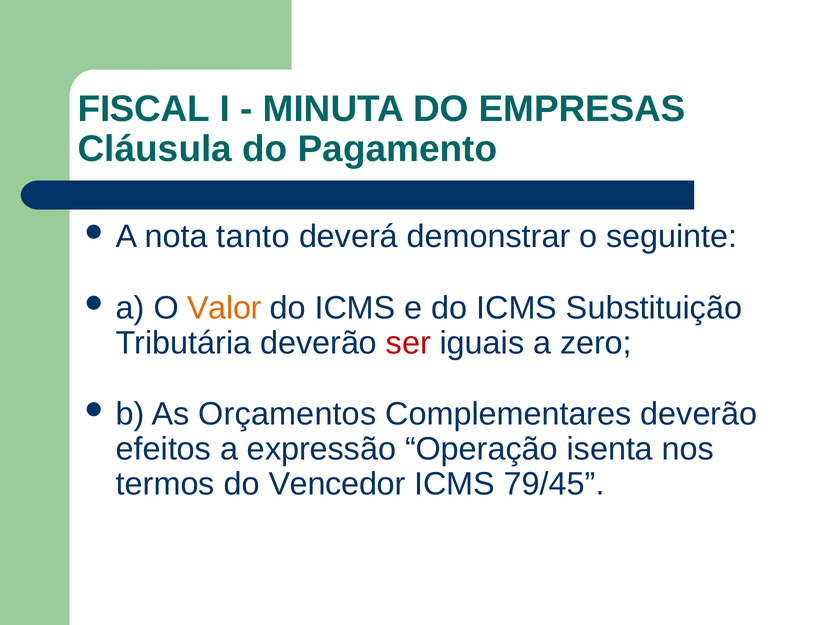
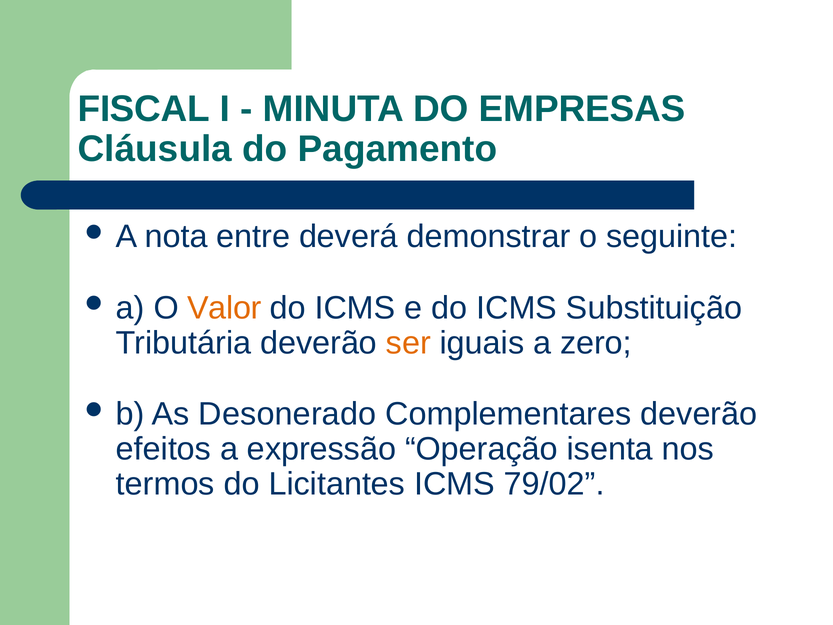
tanto: tanto -> entre
ser colour: red -> orange
Orçamentos: Orçamentos -> Desonerado
Vencedor: Vencedor -> Licitantes
79/45: 79/45 -> 79/02
